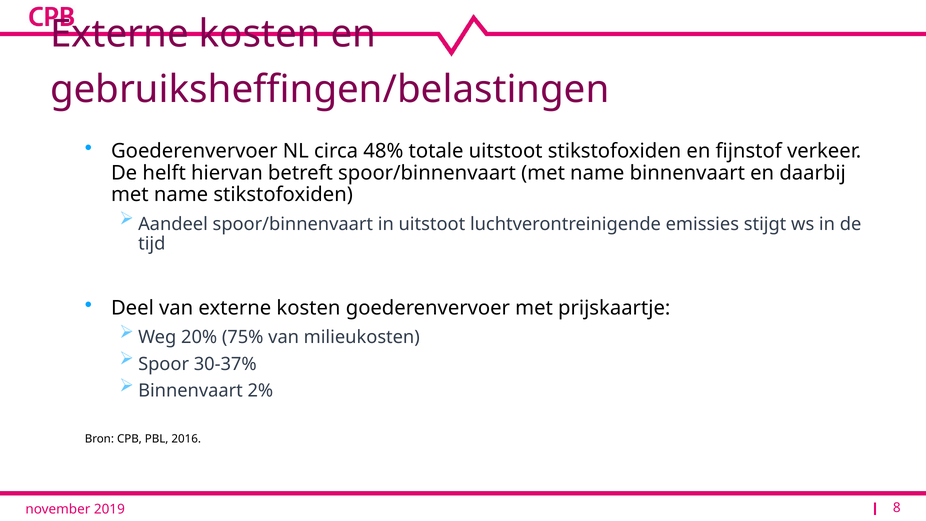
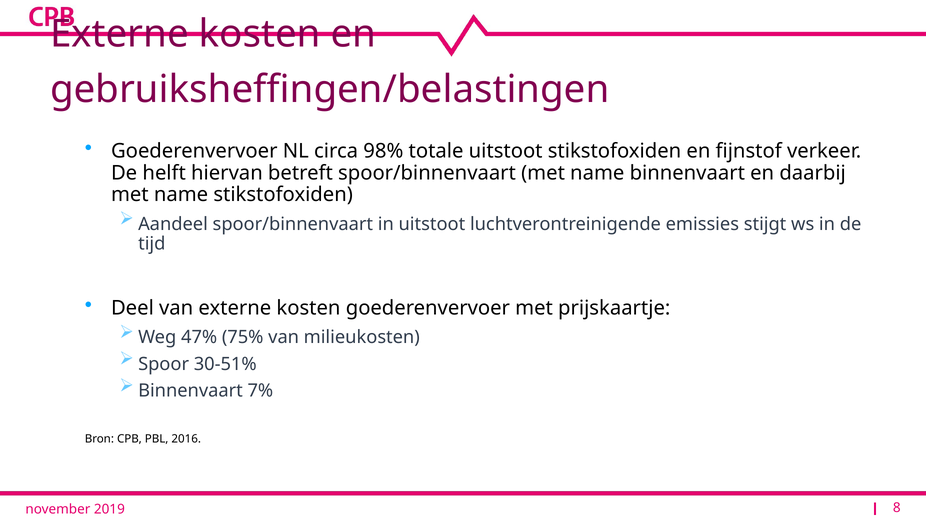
48%: 48% -> 98%
20%: 20% -> 47%
30-37%: 30-37% -> 30-51%
2%: 2% -> 7%
